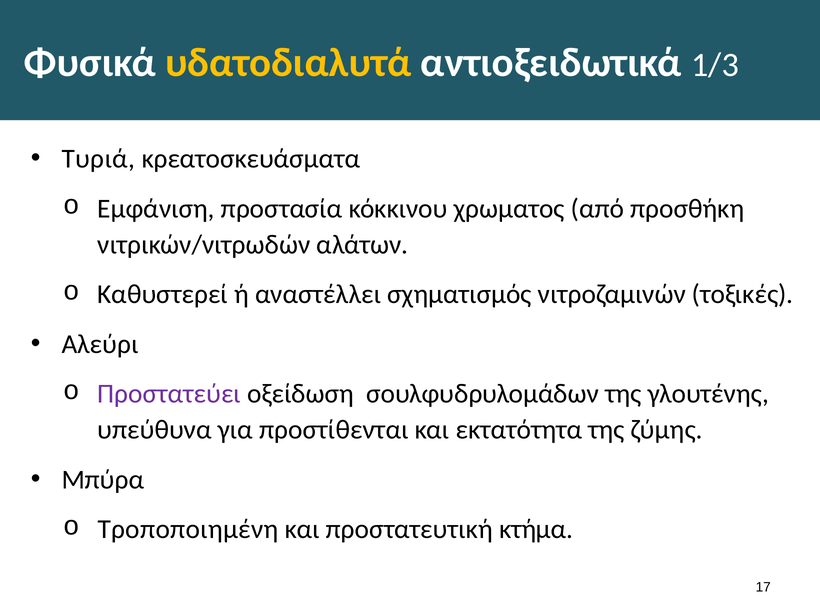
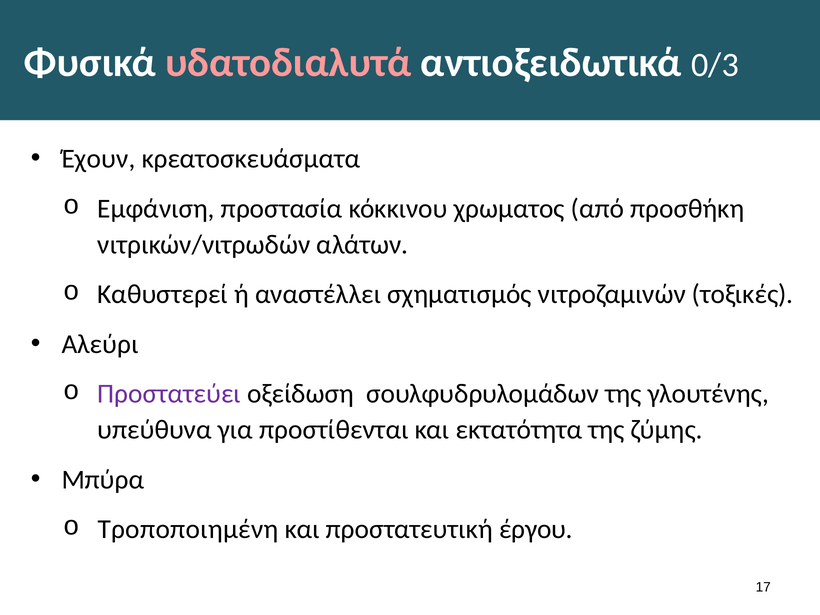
υδατοδιαλυτά colour: yellow -> pink
1/3: 1/3 -> 0/3
Τυριά: Τυριά -> Έχουν
κτήμα: κτήμα -> έργου
